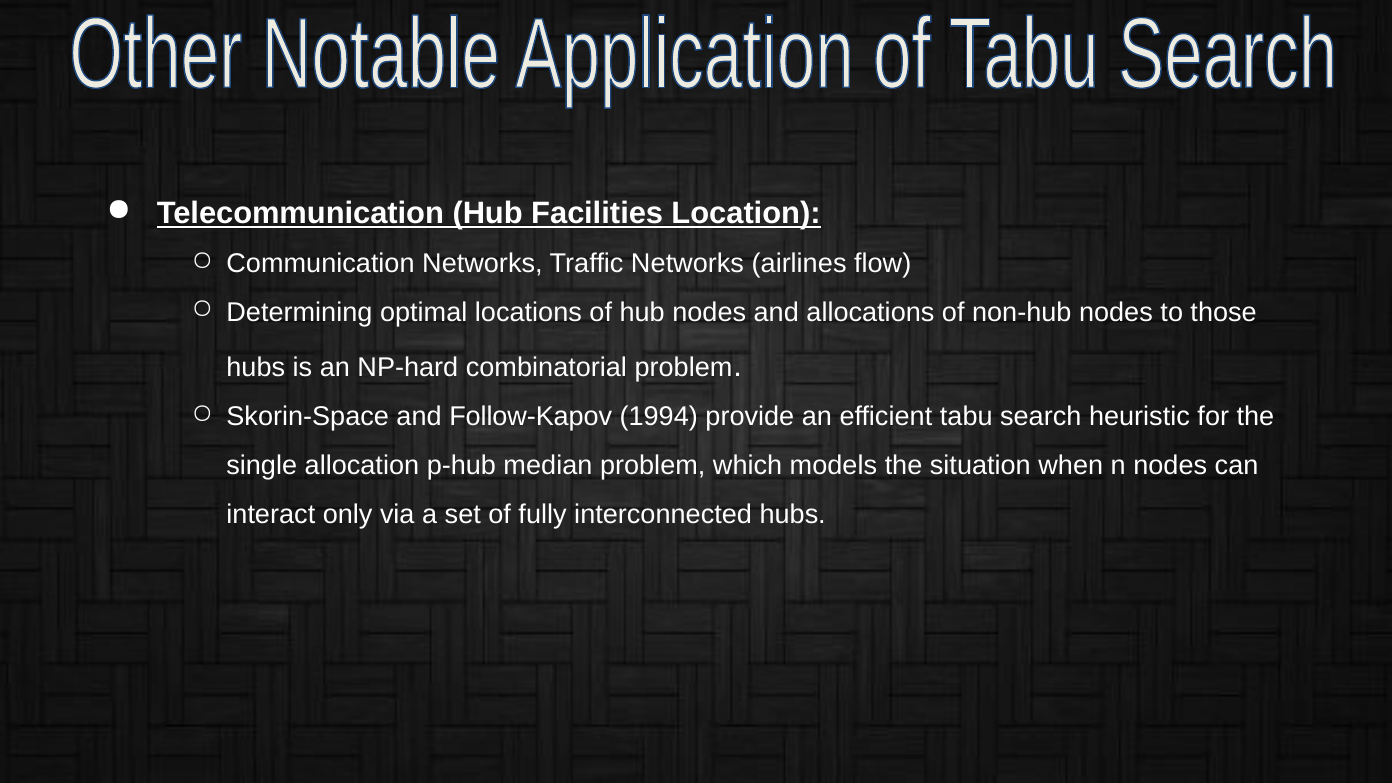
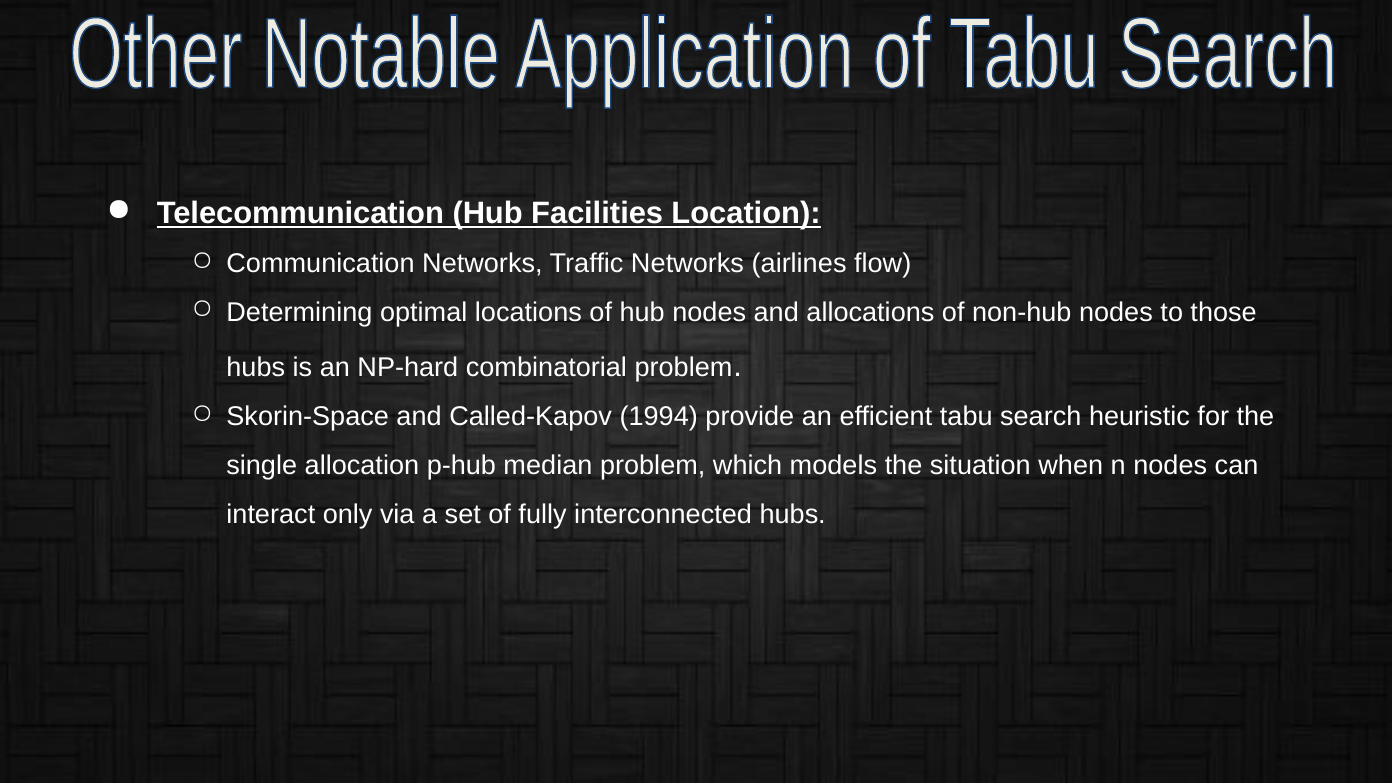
Follow-Kapov: Follow-Kapov -> Called-Kapov
